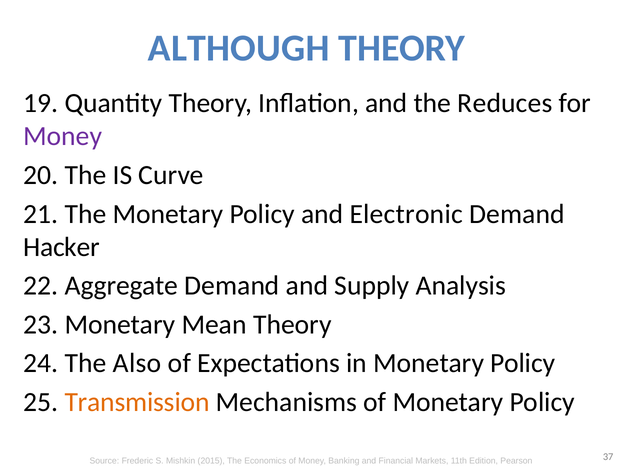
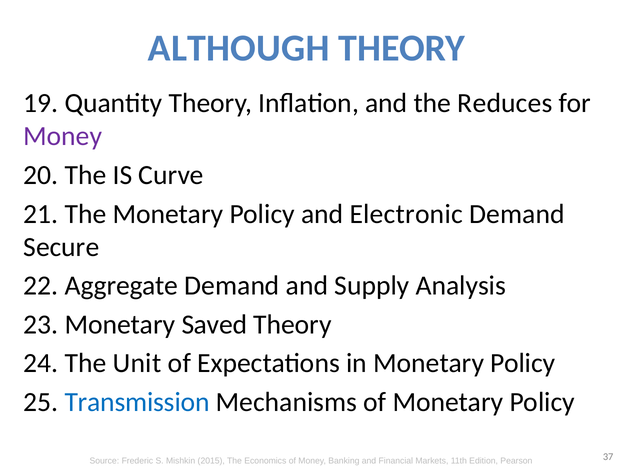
Hacker: Hacker -> Secure
Mean: Mean -> Saved
Also: Also -> Unit
Transmission colour: orange -> blue
